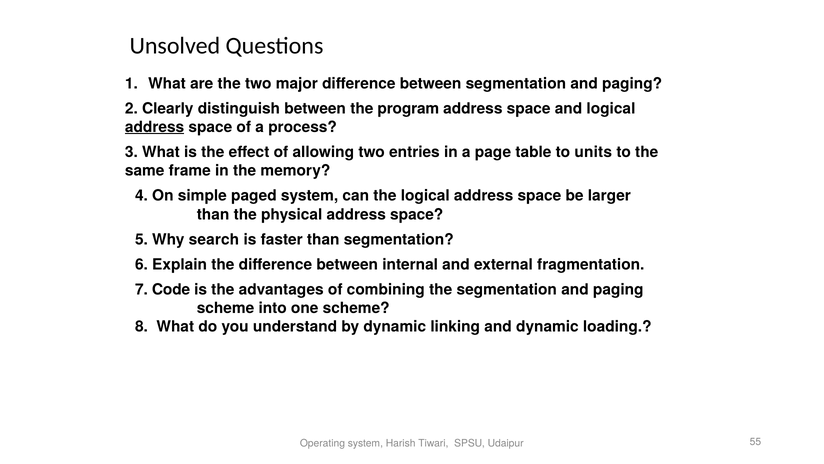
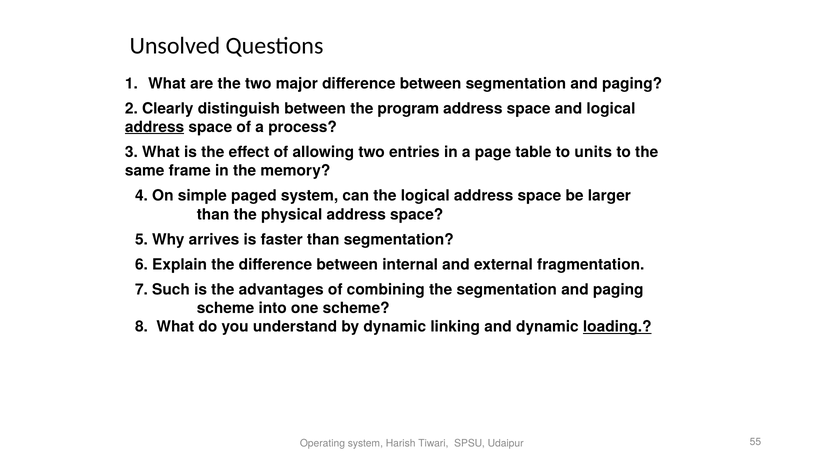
search: search -> arrives
Code: Code -> Such
loading underline: none -> present
